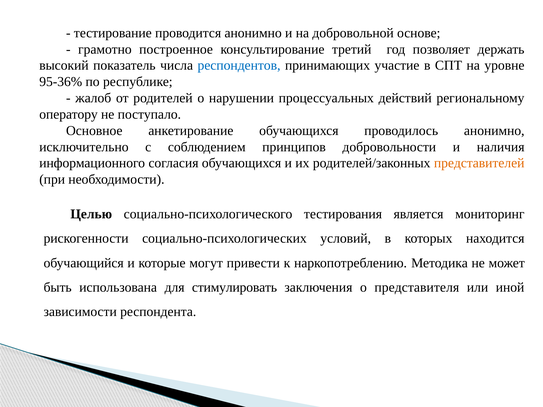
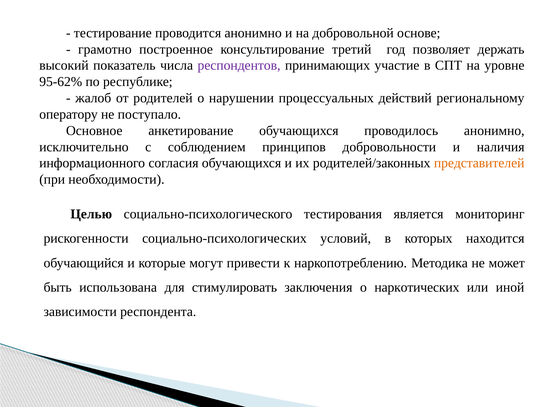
респондентов colour: blue -> purple
95-36%: 95-36% -> 95-62%
представителя: представителя -> наркотических
